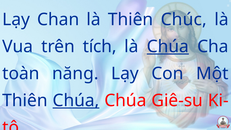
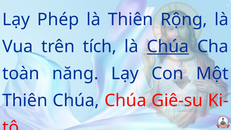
Chan: Chan -> Phép
Chúc: Chúc -> Rộng
Chúa at (76, 101) underline: present -> none
